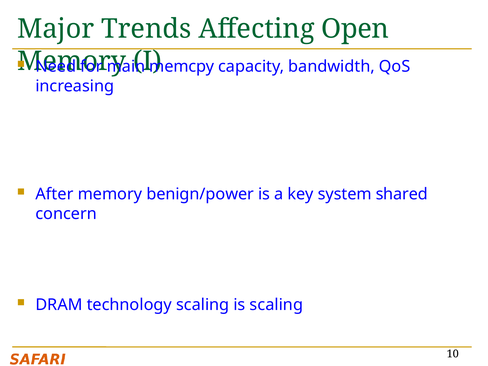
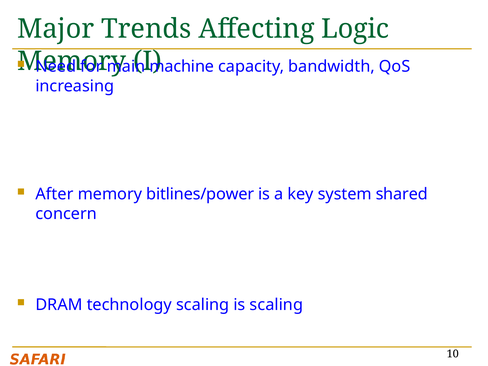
Open: Open -> Logic
memcpy: memcpy -> machine
benign/power: benign/power -> bitlines/power
